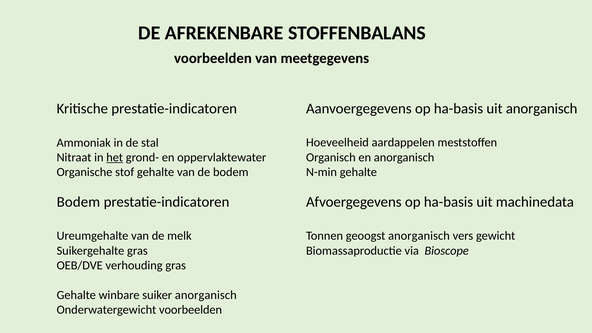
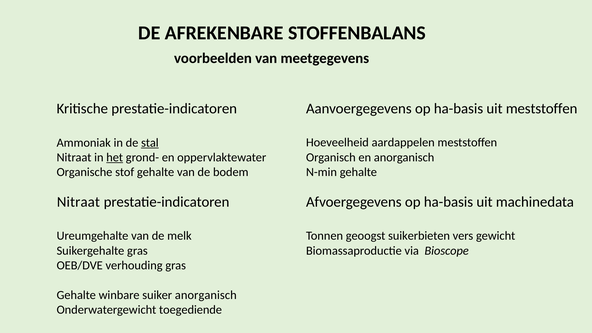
uit anorganisch: anorganisch -> meststoffen
stal underline: none -> present
Bodem at (78, 202): Bodem -> Nitraat
geoogst anorganisch: anorganisch -> suikerbieten
Onderwatergewicht voorbeelden: voorbeelden -> toegediende
